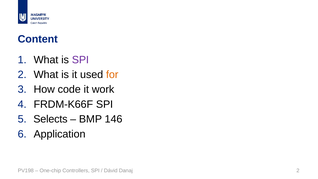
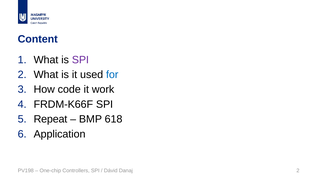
for colour: orange -> blue
Selects: Selects -> Repeat
146: 146 -> 618
